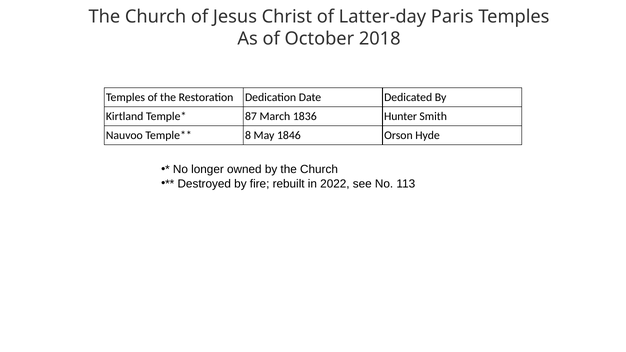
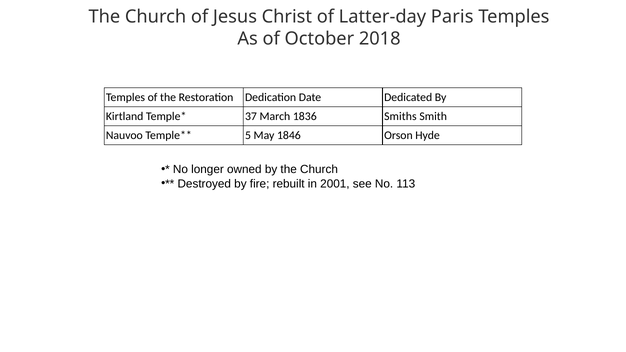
87: 87 -> 37
Hunter: Hunter -> Smiths
8: 8 -> 5
2022: 2022 -> 2001
